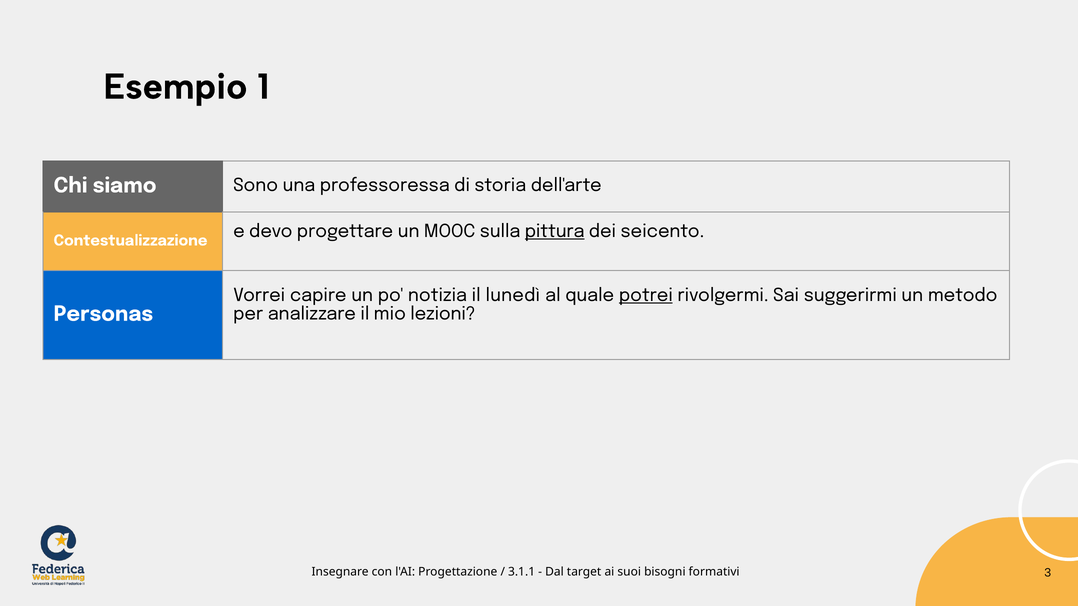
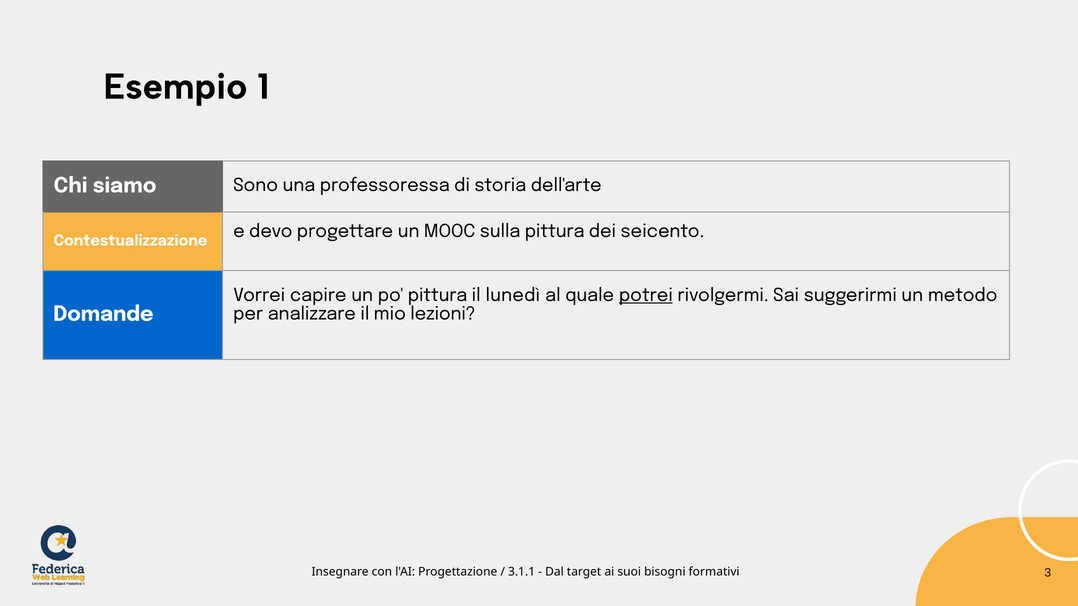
pittura at (555, 231) underline: present -> none
po notizia: notizia -> pittura
Personas: Personas -> Domande
